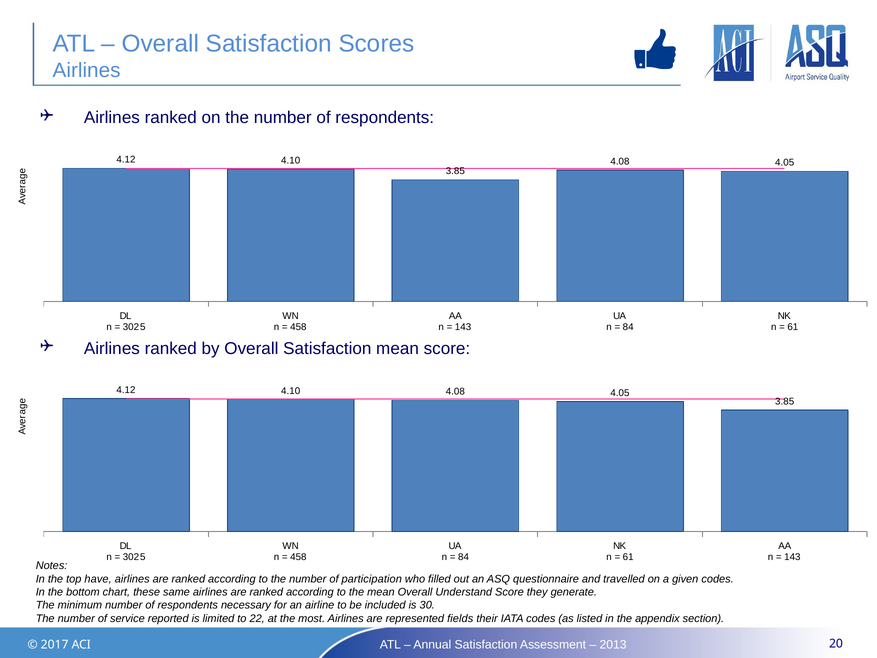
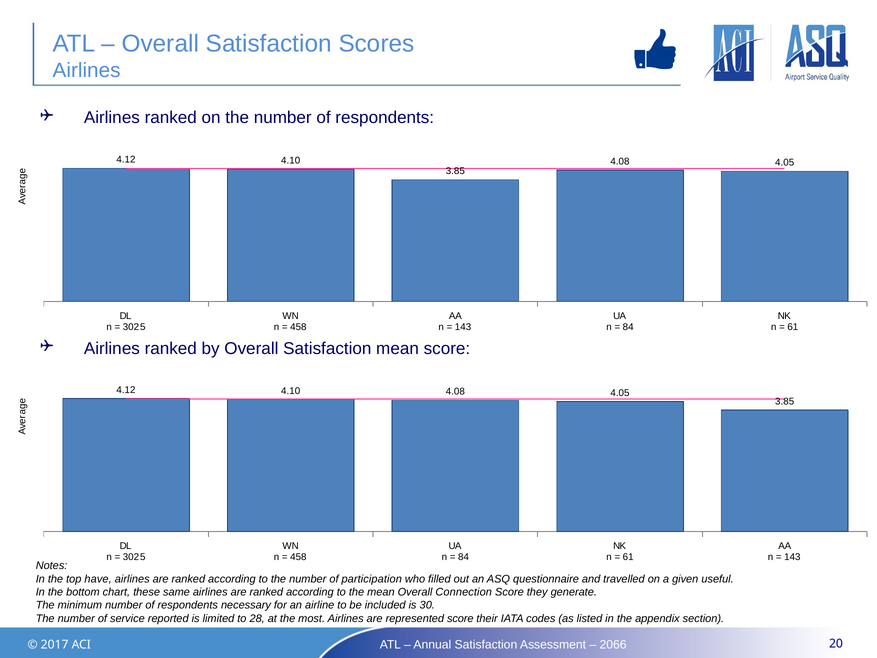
given codes: codes -> useful
Understand: Understand -> Connection
22: 22 -> 28
represented fields: fields -> score
2013: 2013 -> 2066
